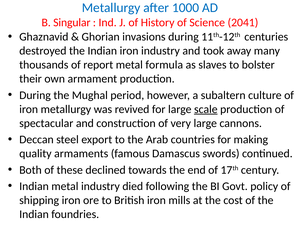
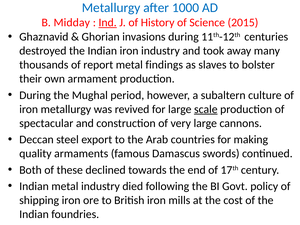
Singular: Singular -> Midday
Ind underline: none -> present
2041: 2041 -> 2015
formula: formula -> findings
